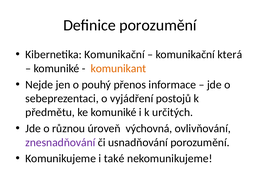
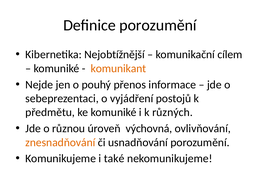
Kibernetika Komunikační: Komunikační -> Nejobtížnější
která: která -> cílem
určitých: určitých -> různých
znesnadňování colour: purple -> orange
